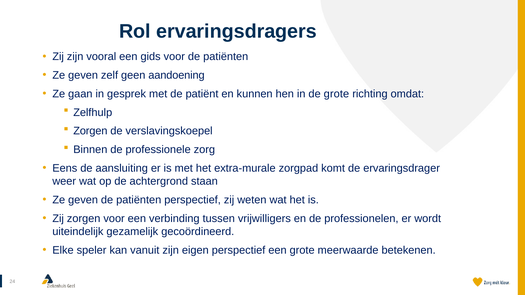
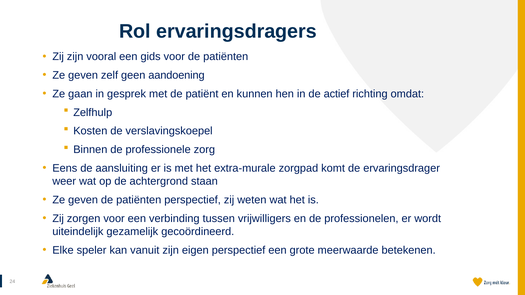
de grote: grote -> actief
Zorgen at (90, 131): Zorgen -> Kosten
